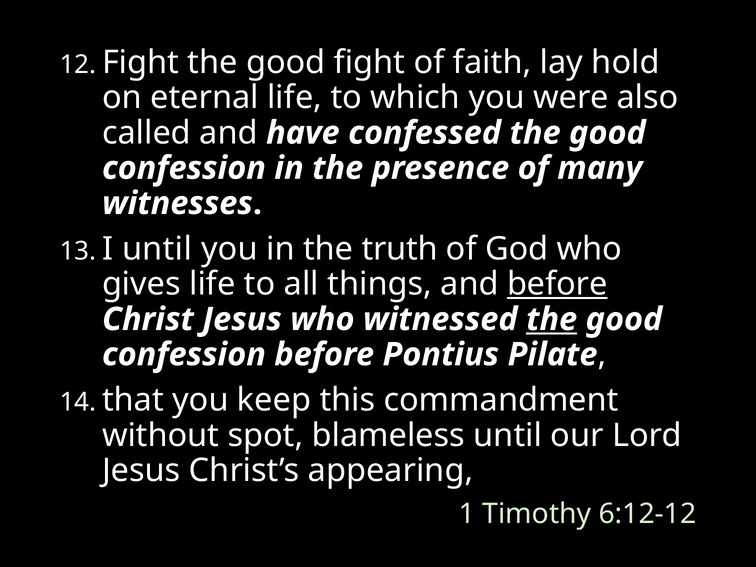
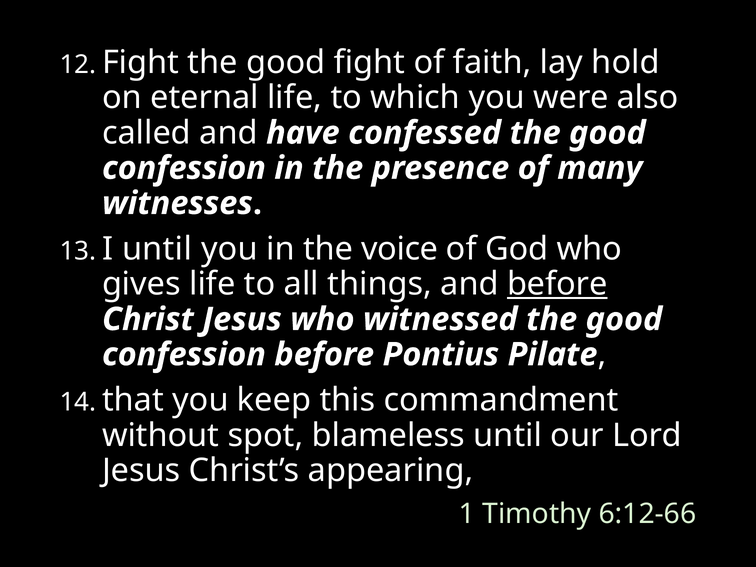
truth: truth -> voice
the at (552, 319) underline: present -> none
6:12-12: 6:12-12 -> 6:12-66
